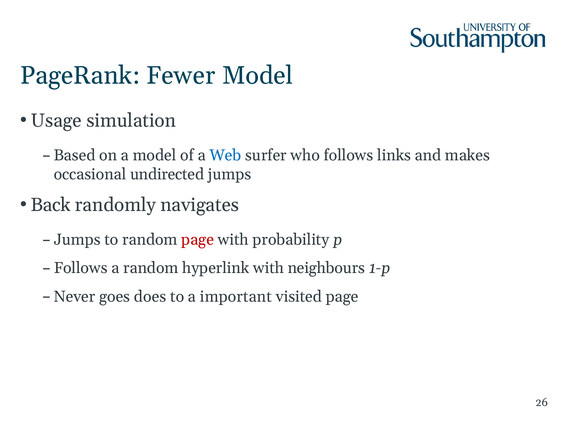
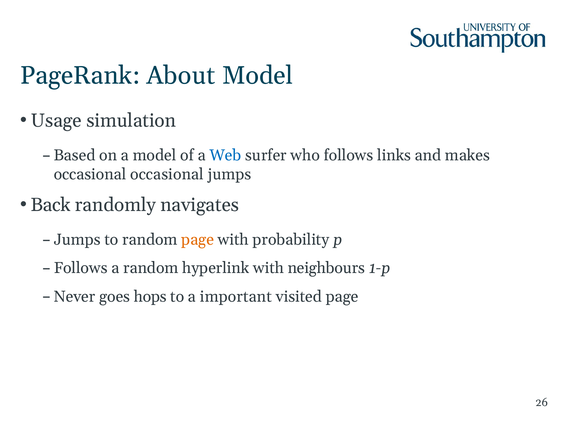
Fewer: Fewer -> About
occasional undirected: undirected -> occasional
page at (198, 240) colour: red -> orange
does: does -> hops
